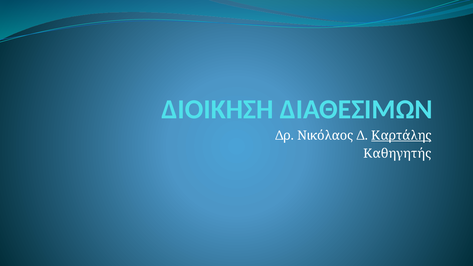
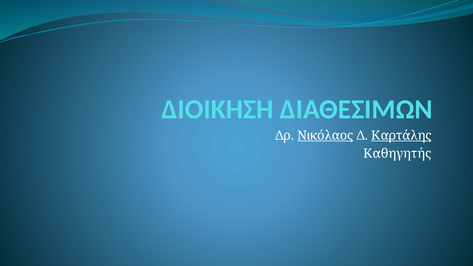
Νικόλαος underline: none -> present
